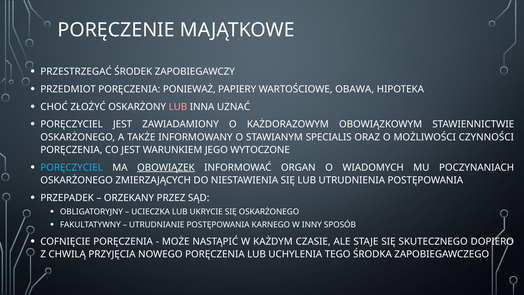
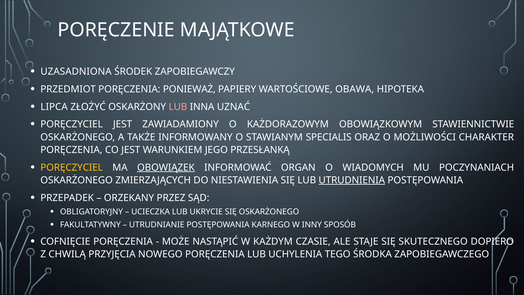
PRZESTRZEGAĆ: PRZESTRZEGAĆ -> UZASADNIONA
CHOĆ: CHOĆ -> LIPCA
CZYNNOŚCI: CZYNNOŚCI -> CHARAKTER
WYTOCZONE: WYTOCZONE -> PRZESŁANKĄ
PORĘCZYCIEL at (72, 167) colour: light blue -> yellow
UTRUDNIENIA underline: none -> present
